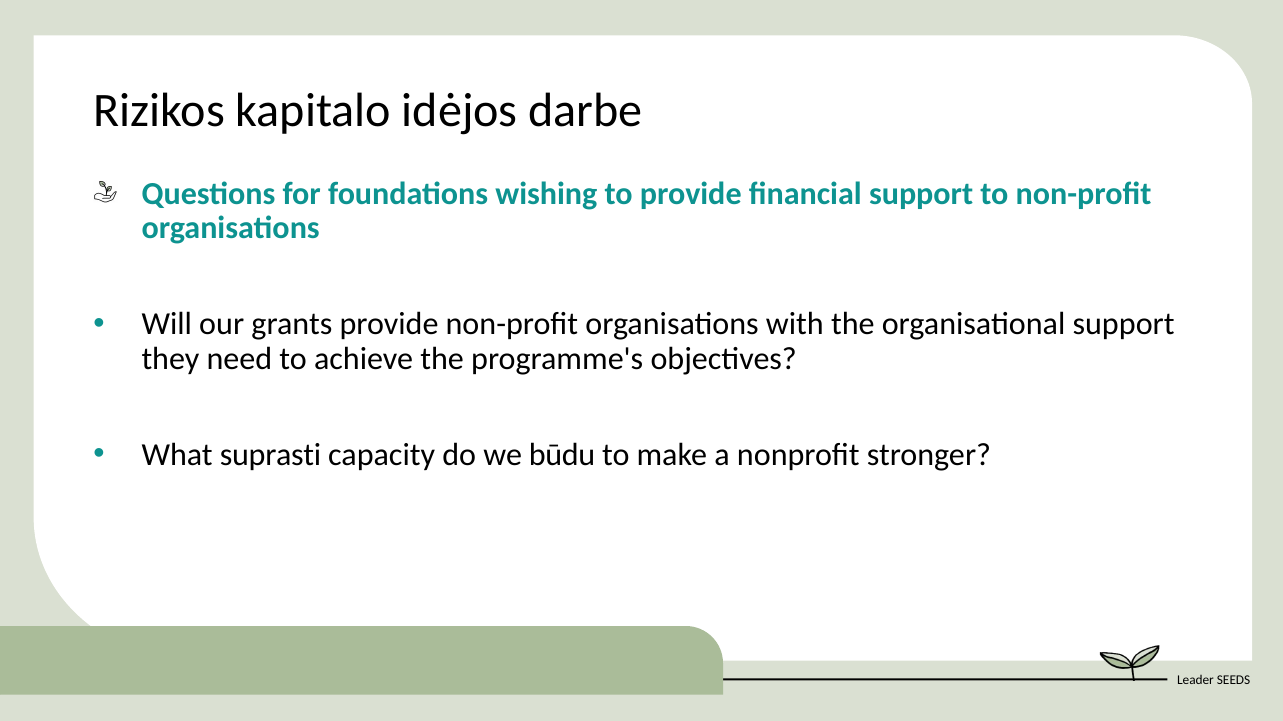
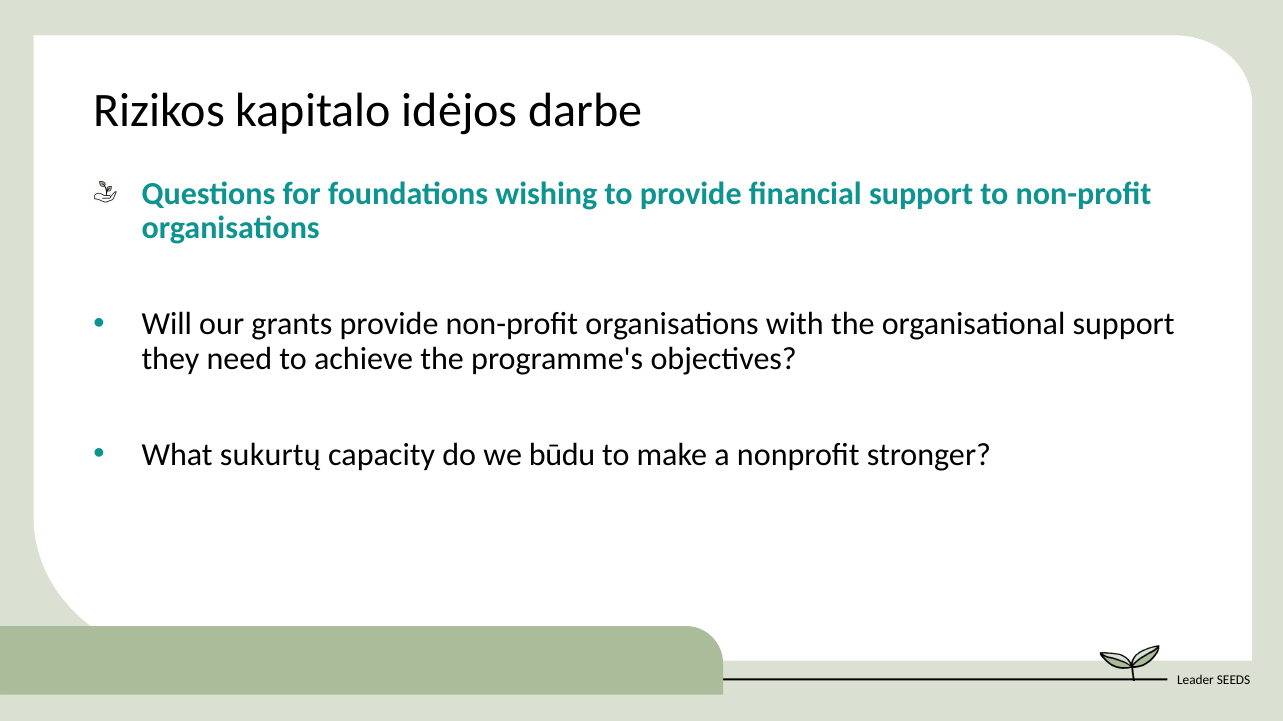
suprasti: suprasti -> sukurtų
